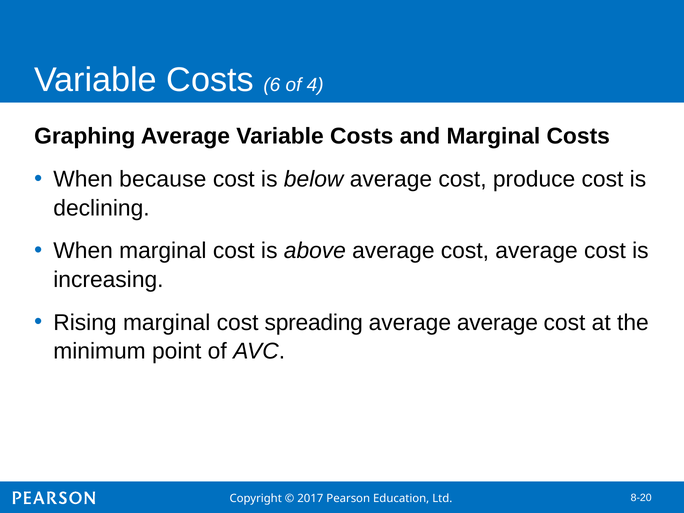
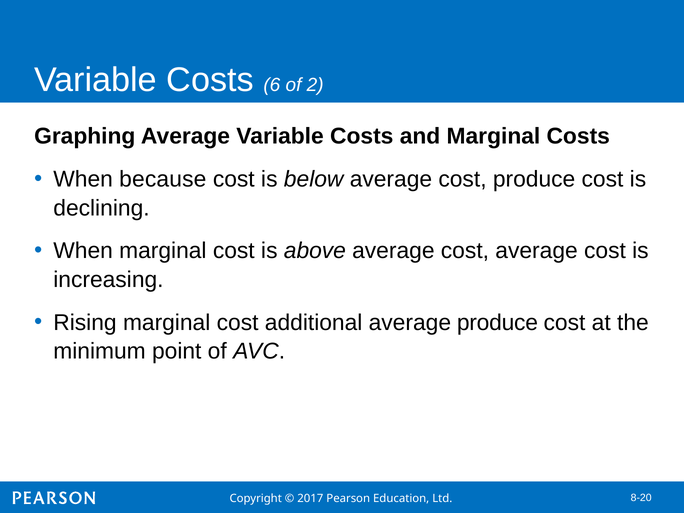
4: 4 -> 2
spreading: spreading -> additional
average average: average -> produce
